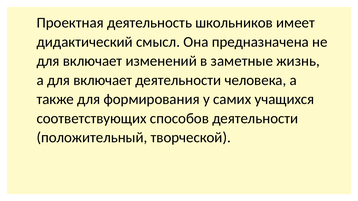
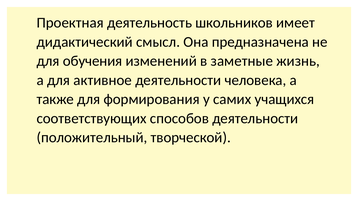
включает at (93, 61): включает -> обучения
а для включает: включает -> активное
